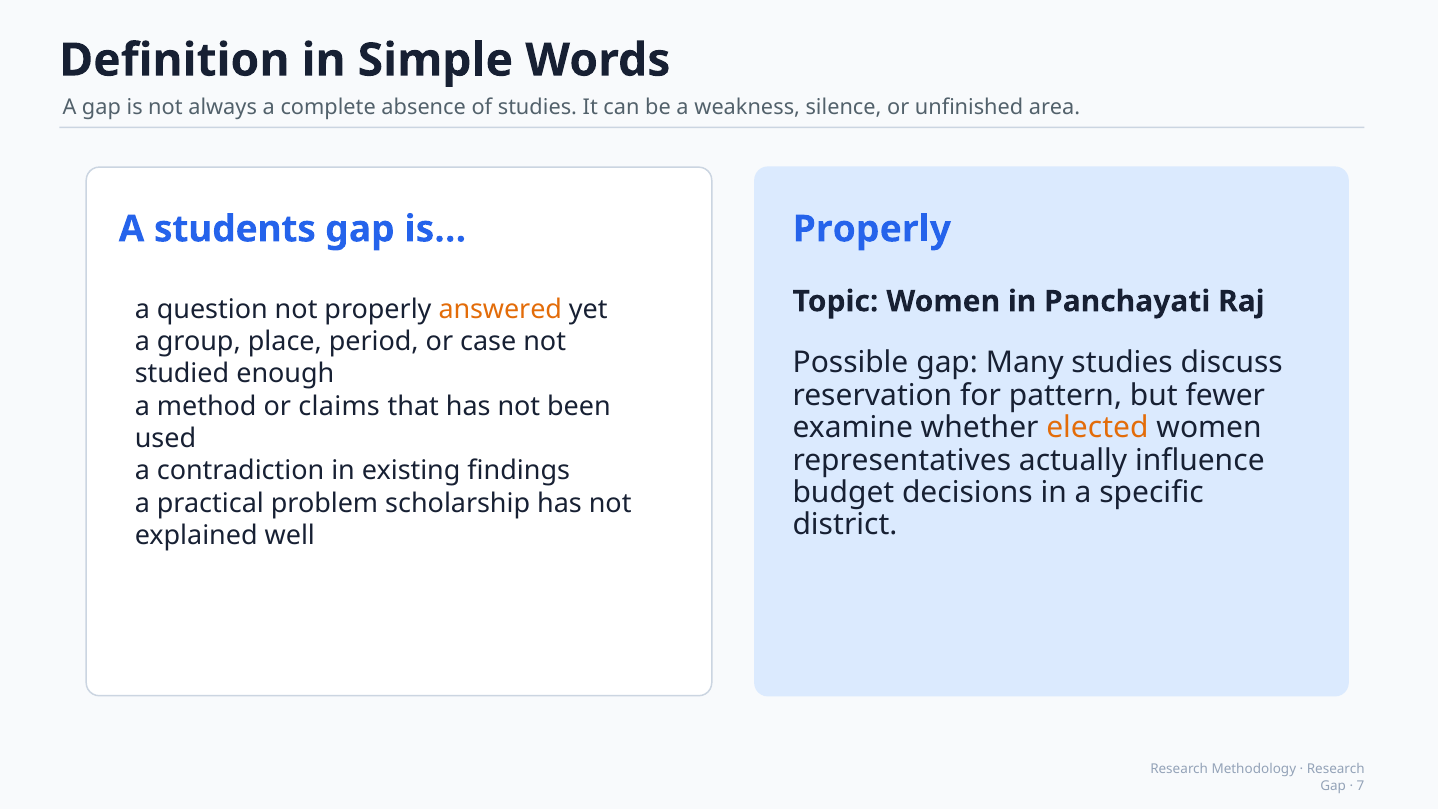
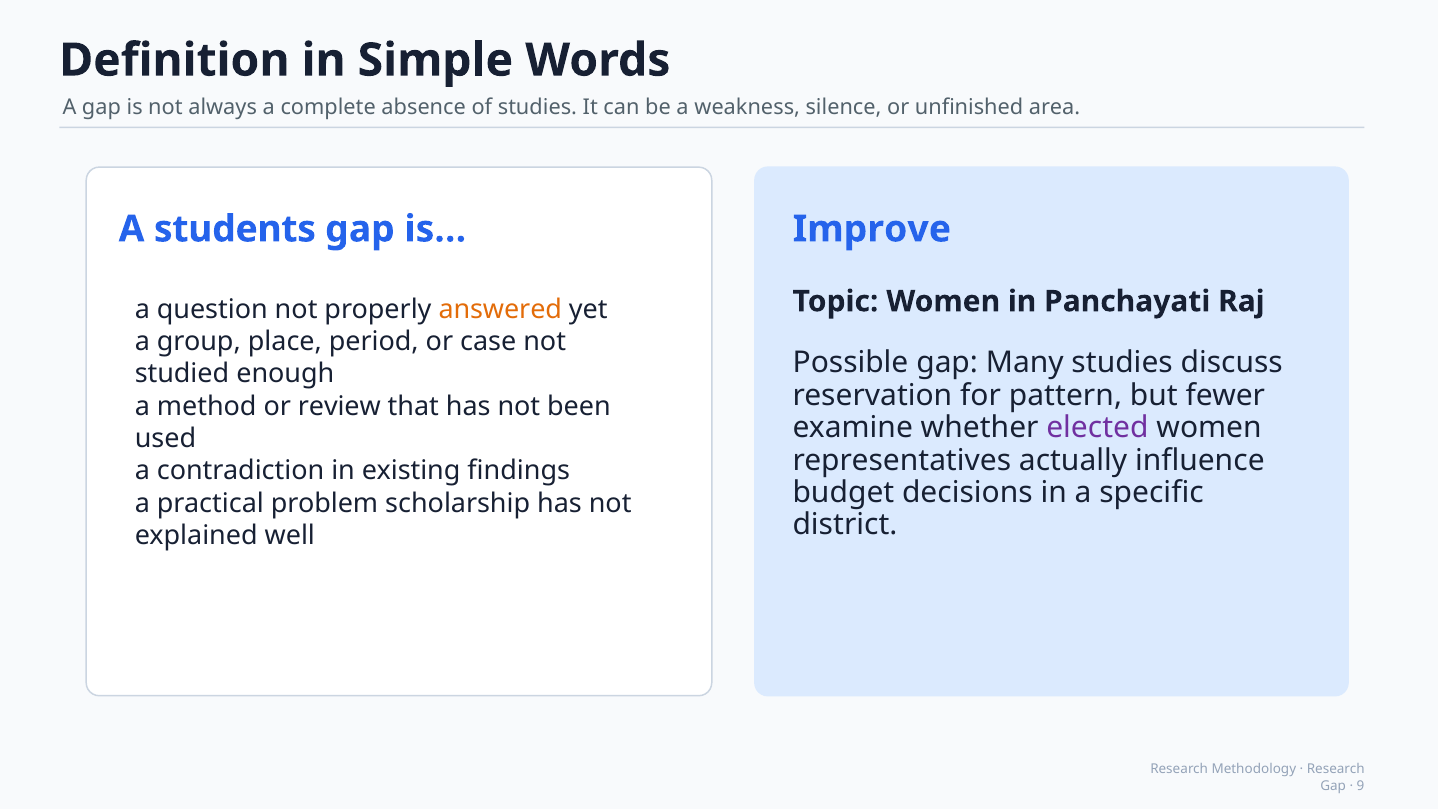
Properly at (872, 229): Properly -> Improve
claims: claims -> review
elected colour: orange -> purple
7: 7 -> 9
